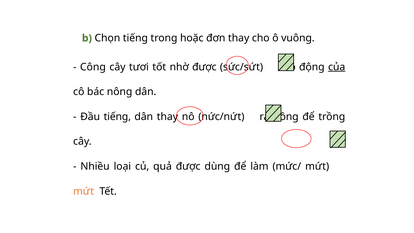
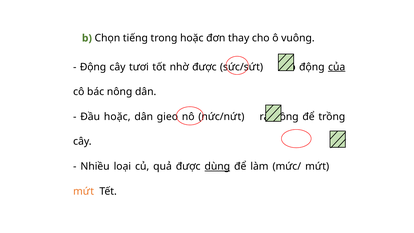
Công at (93, 67): Công -> Động
Đầu tiếng: tiếng -> hoặc
dân thay: thay -> gieo
dùng underline: none -> present
